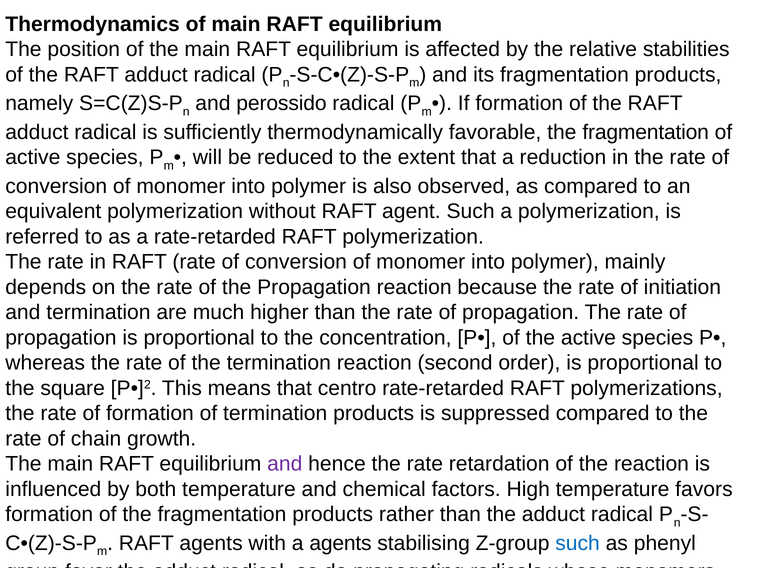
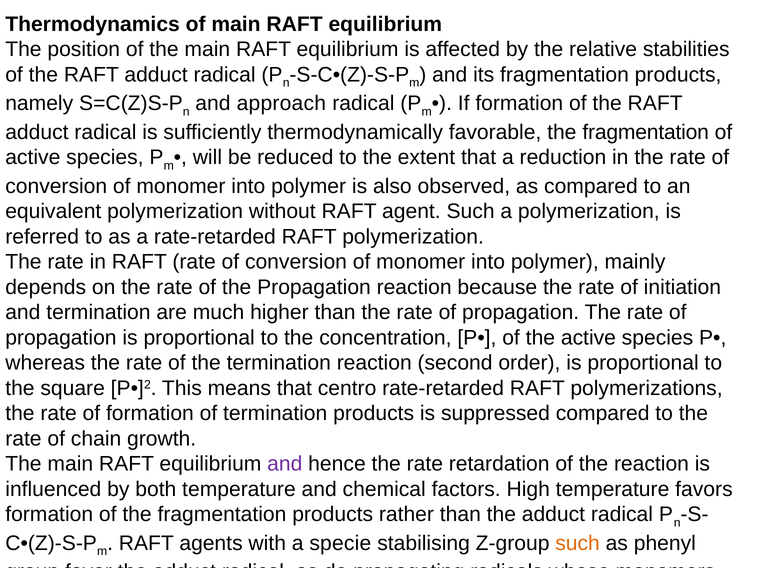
perossido: perossido -> approach
a agents: agents -> specie
such at (578, 544) colour: blue -> orange
